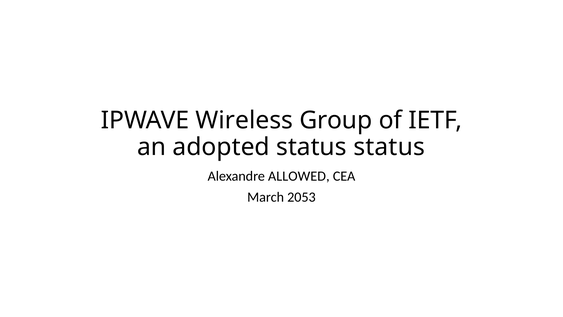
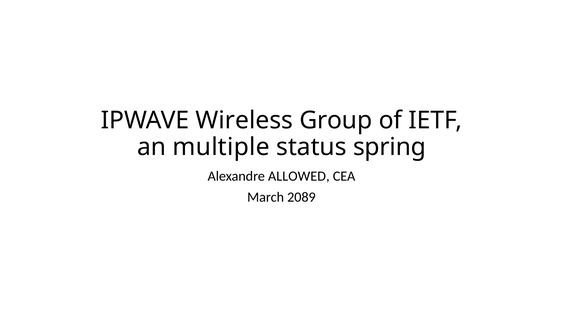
adopted: adopted -> multiple
status status: status -> spring
2053: 2053 -> 2089
